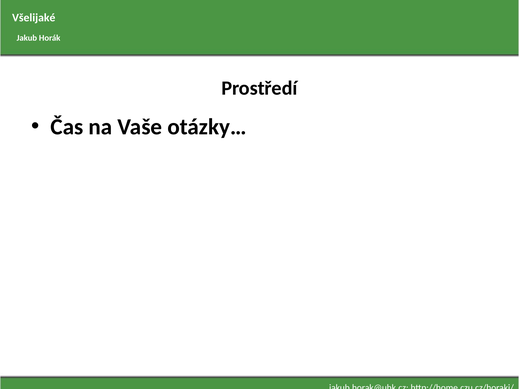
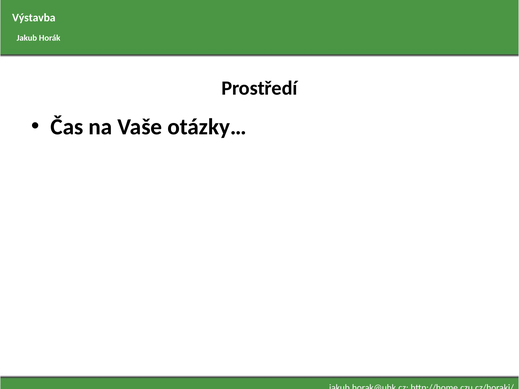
Všelijaké: Všelijaké -> Výstavba
